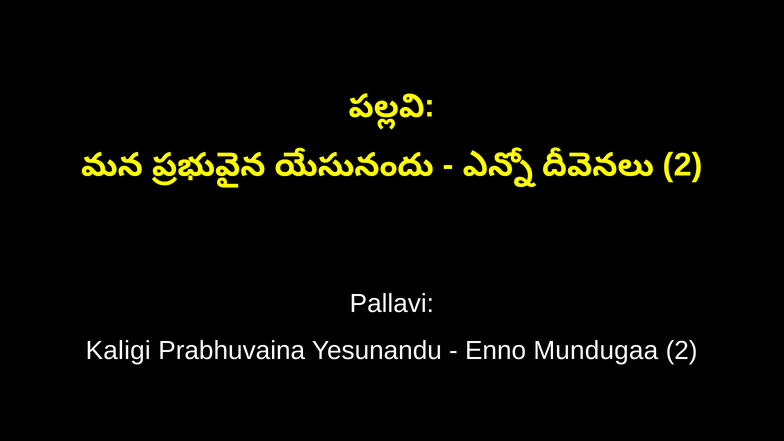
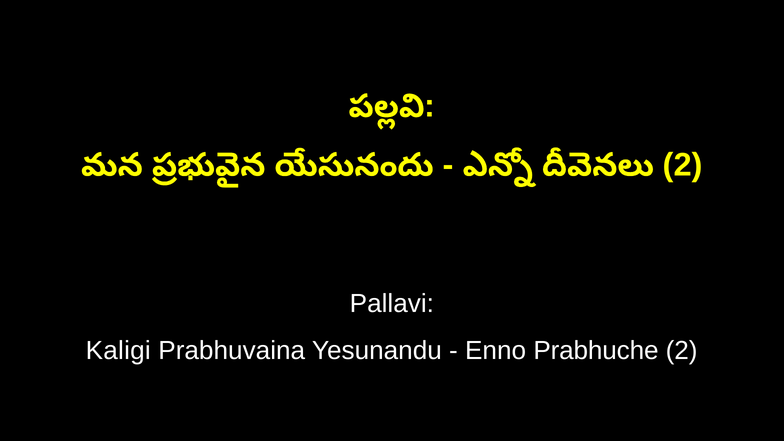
Mundugaa: Mundugaa -> Prabhuche
